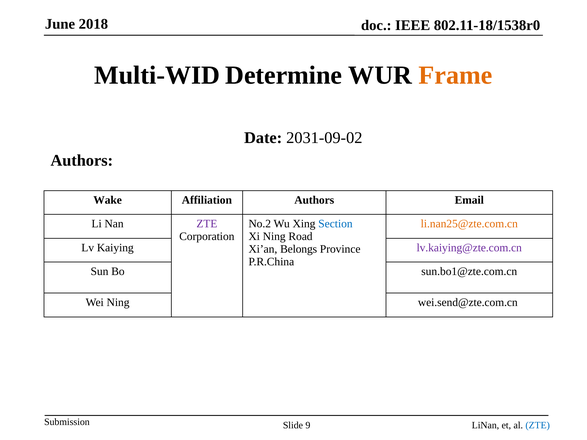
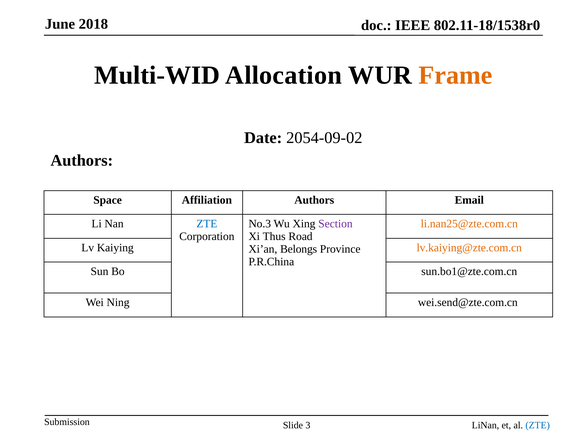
Determine: Determine -> Allocation
2031-09-02: 2031-09-02 -> 2054-09-02
Wake: Wake -> Space
ZTE at (207, 224) colour: purple -> blue
No.2: No.2 -> No.3
Section colour: blue -> purple
Xi Ning: Ning -> Thus
lv.kaiying@zte.com.cn colour: purple -> orange
9: 9 -> 3
